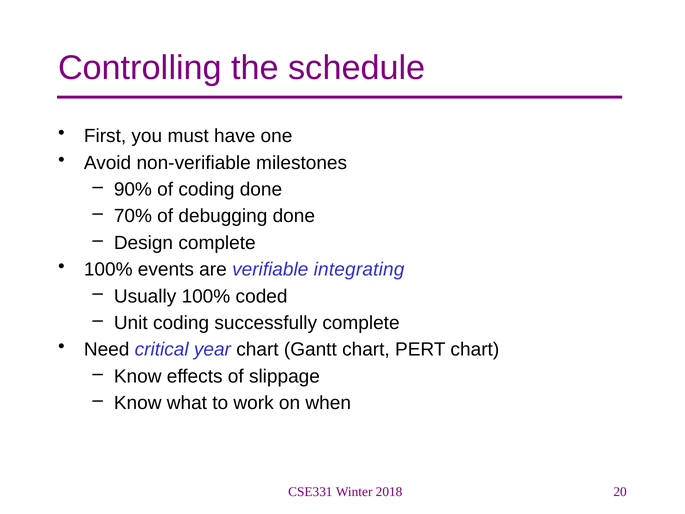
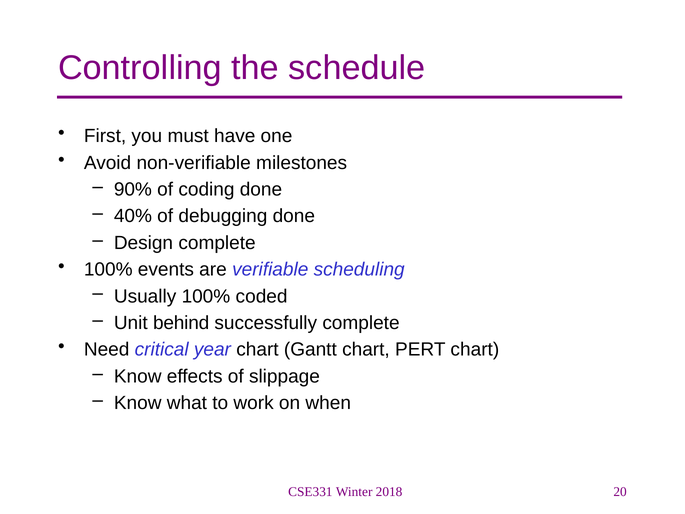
70%: 70% -> 40%
integrating: integrating -> scheduling
Unit coding: coding -> behind
